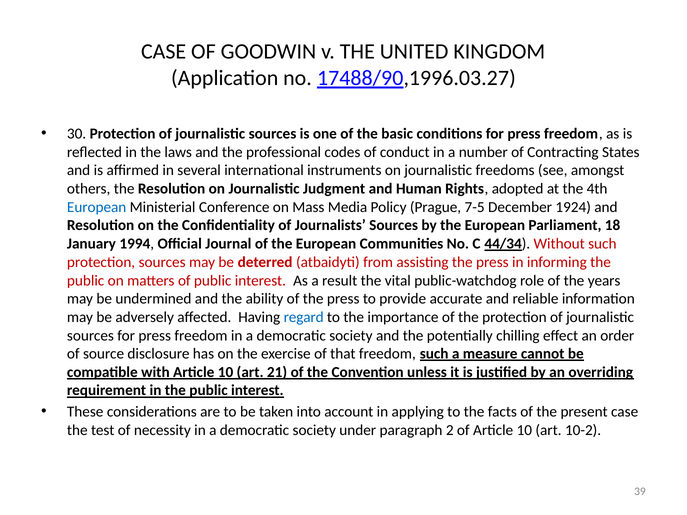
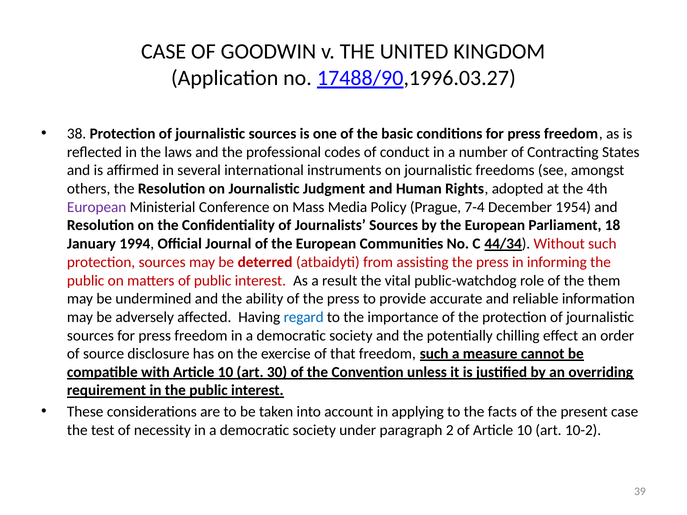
30: 30 -> 38
European at (97, 207) colour: blue -> purple
7-5: 7-5 -> 7-4
1924: 1924 -> 1954
years: years -> them
21: 21 -> 30
